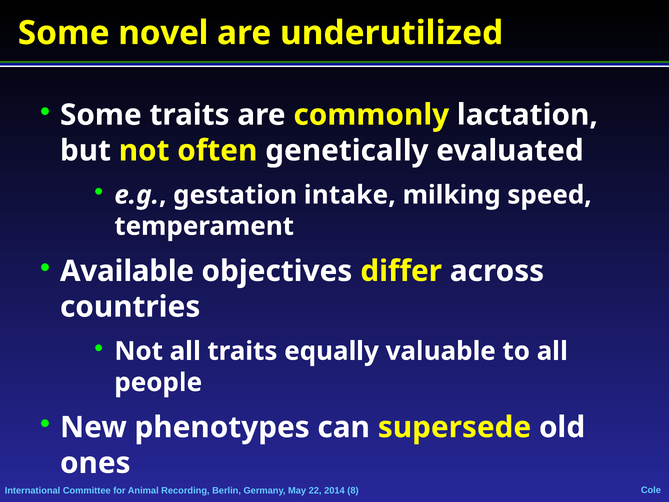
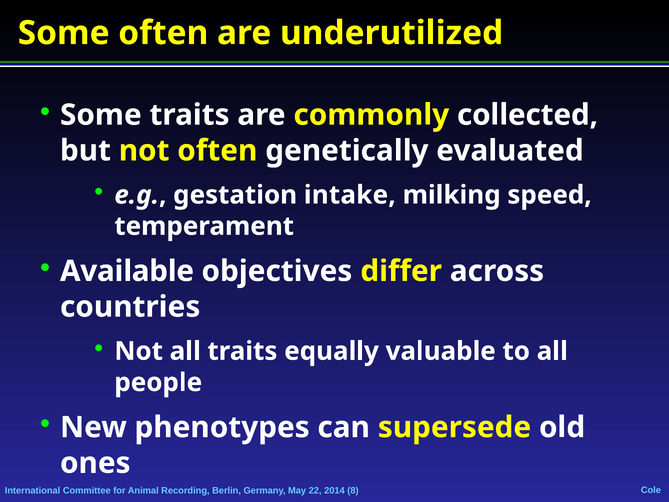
Some novel: novel -> often
lactation: lactation -> collected
